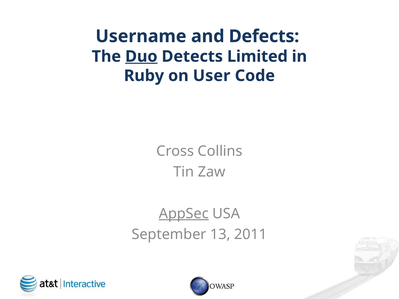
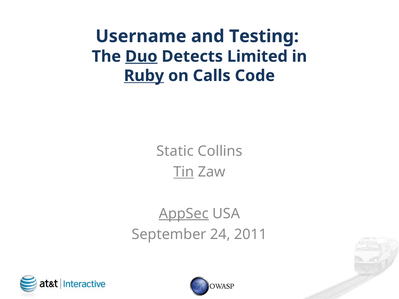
Defects: Defects -> Testing
Ruby underline: none -> present
User: User -> Calls
Cross: Cross -> Static
Tin underline: none -> present
13: 13 -> 24
